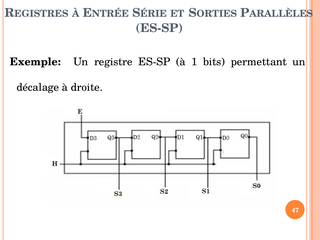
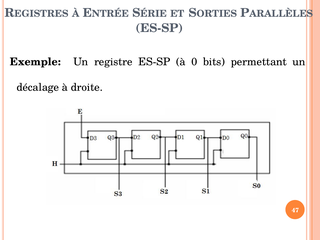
1: 1 -> 0
